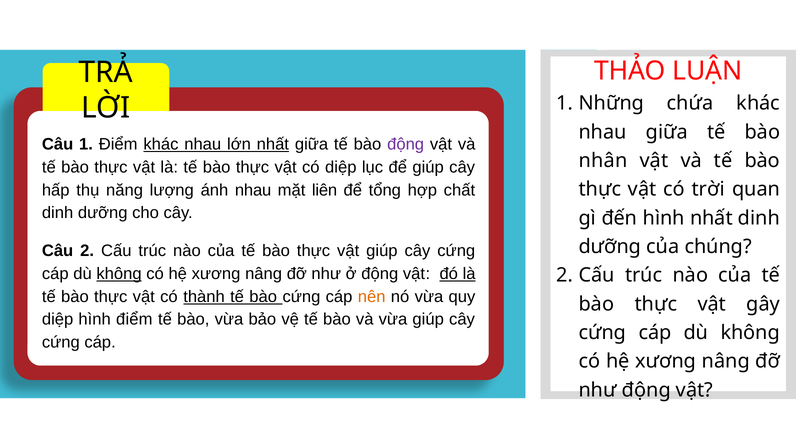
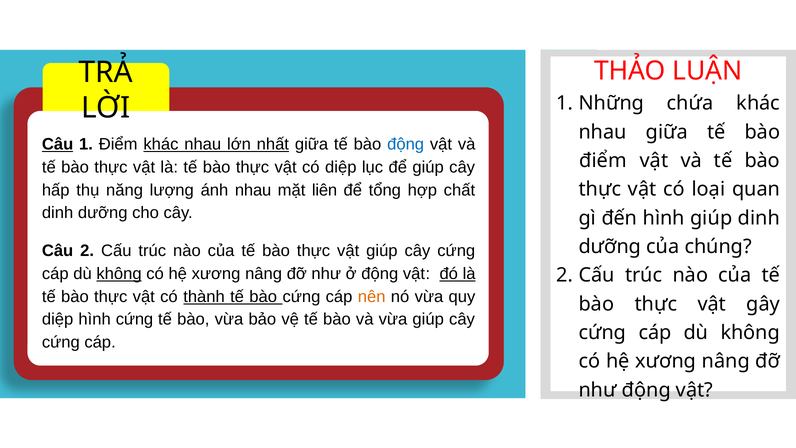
Câu at (58, 144) underline: none -> present
động at (406, 144) colour: purple -> blue
nhân at (603, 161): nhân -> điểm
trời: trời -> loại
hình nhất: nhất -> giúp
hình điểm: điểm -> cứng
